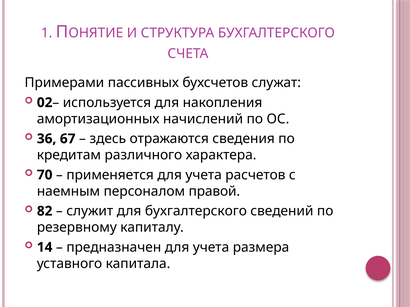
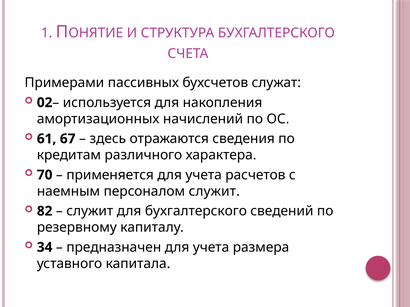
36: 36 -> 61
персоналом правой: правой -> служит
14: 14 -> 34
